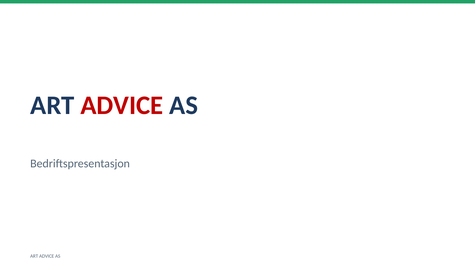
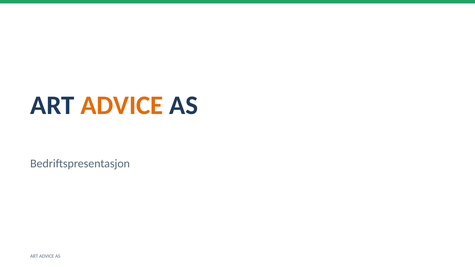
ADVICE at (122, 105) colour: red -> orange
